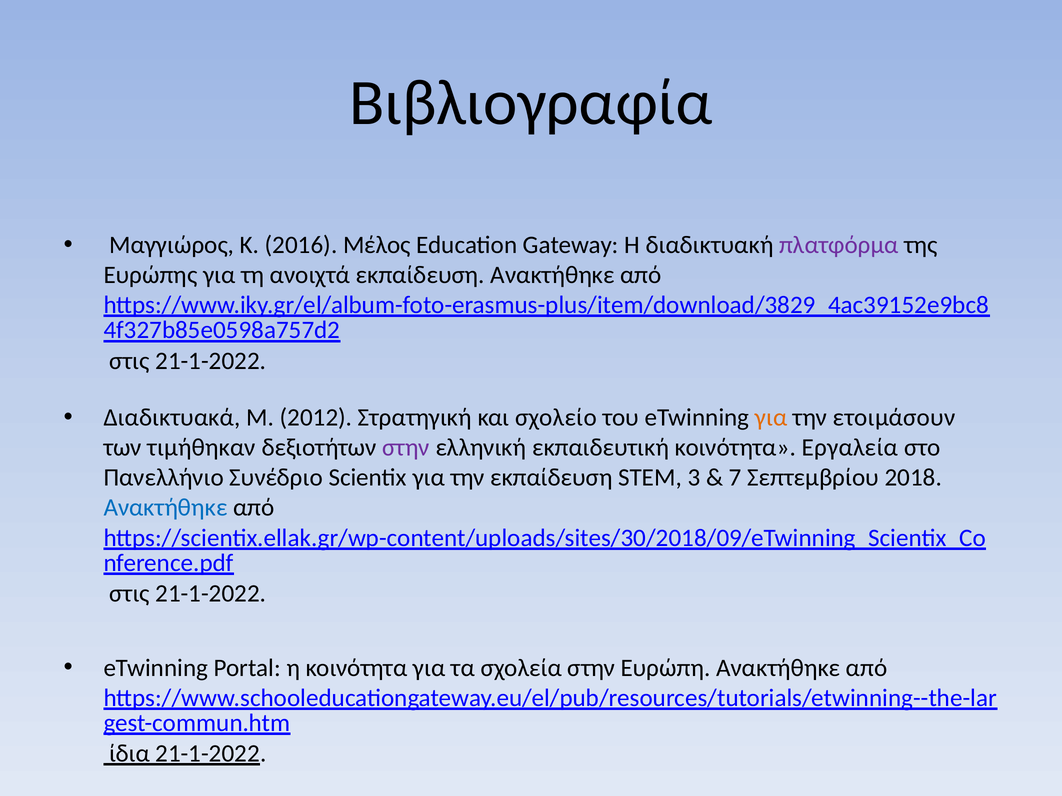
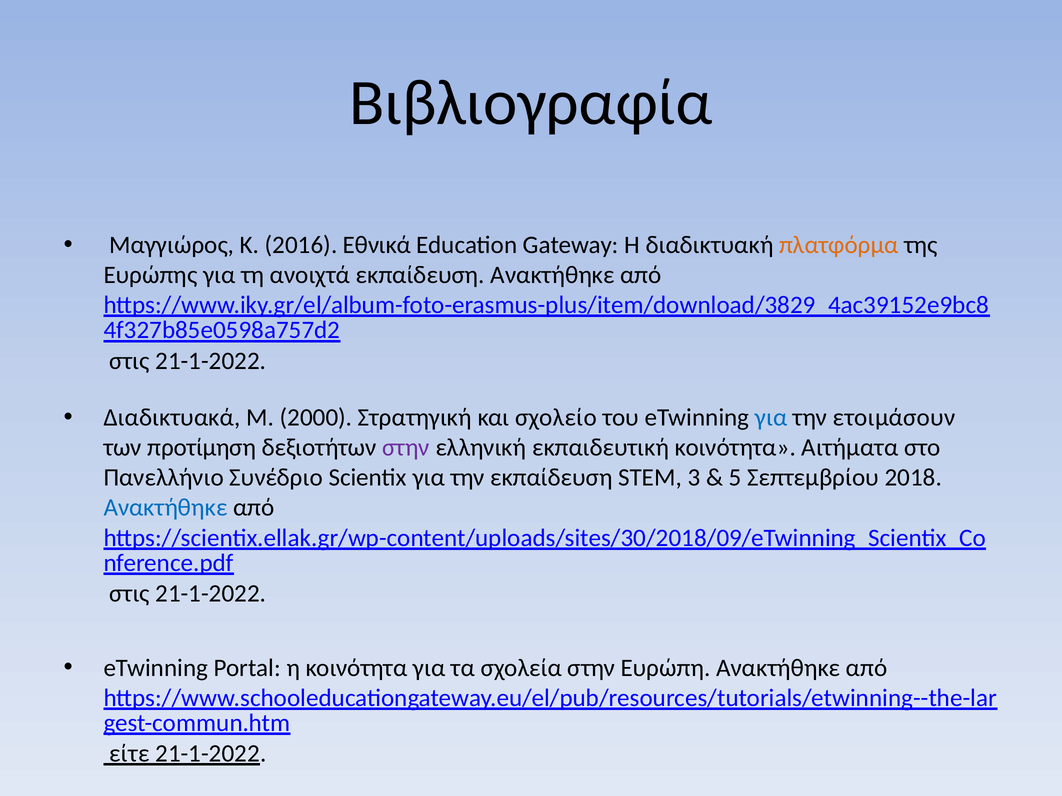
Μέλος: Μέλος -> Εθνικά
πλατφόρμα colour: purple -> orange
2012: 2012 -> 2000
για at (771, 418) colour: orange -> blue
τιμήθηκαν: τιμήθηκαν -> προτίμηση
Εργαλεία: Εργαλεία -> Αιτήματα
7: 7 -> 5
ίδια: ίδια -> είτε
